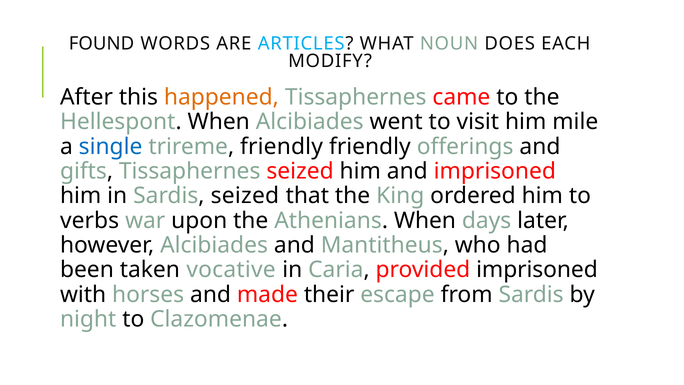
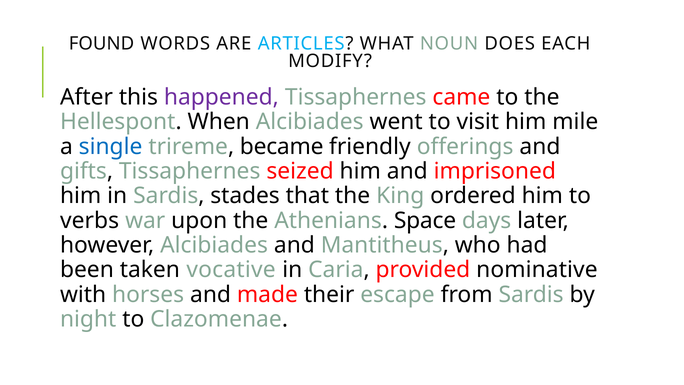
happened colour: orange -> purple
trireme friendly: friendly -> became
Sardis seized: seized -> stades
Athenians When: When -> Space
provided imprisoned: imprisoned -> nominative
